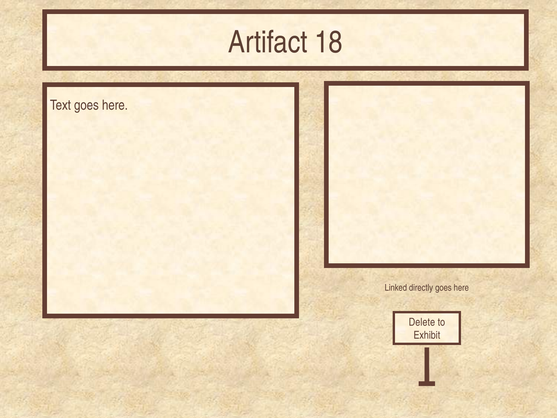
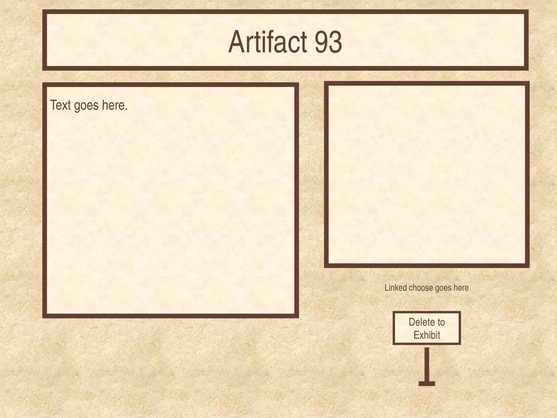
18: 18 -> 93
directly: directly -> choose
